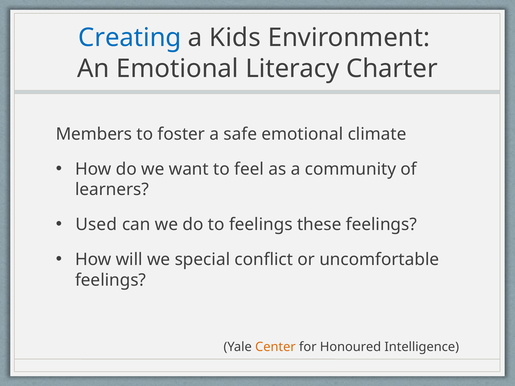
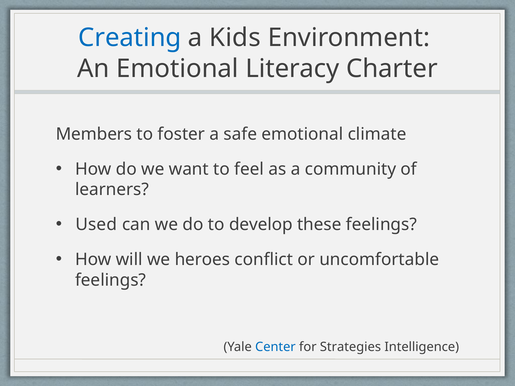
to feelings: feelings -> develop
special: special -> heroes
Center colour: orange -> blue
Honoured: Honoured -> Strategies
